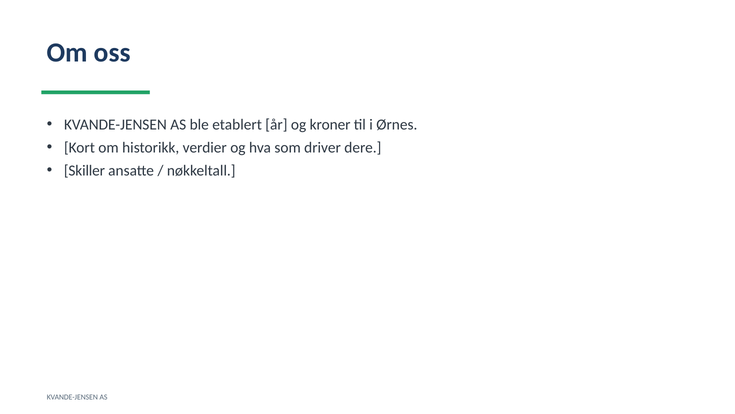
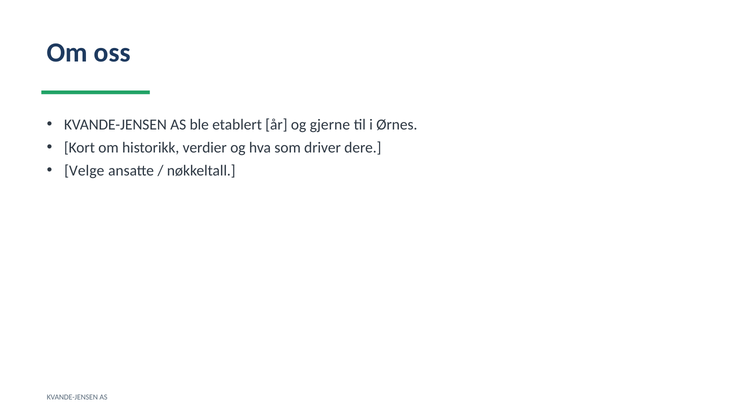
kroner: kroner -> gjerne
Skiller: Skiller -> Velge
